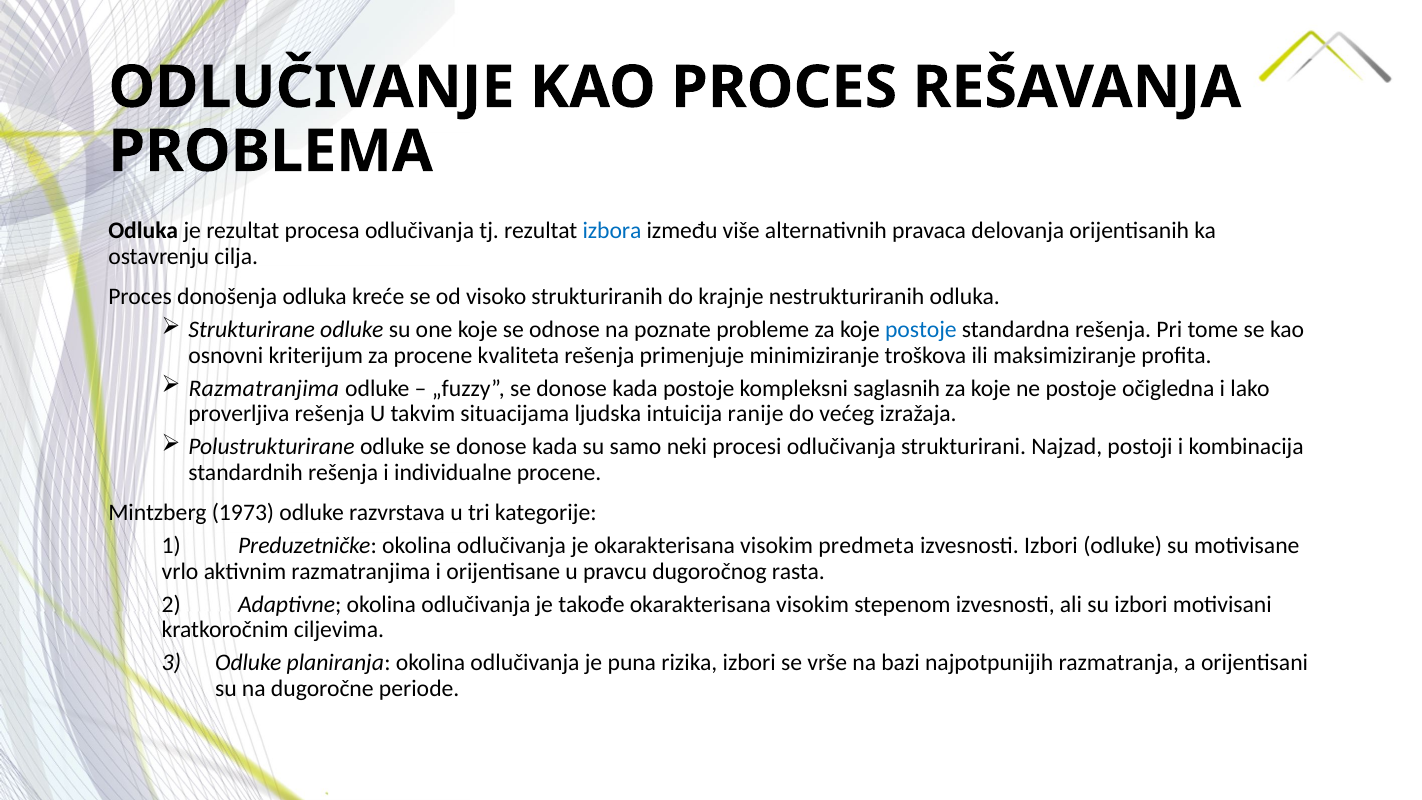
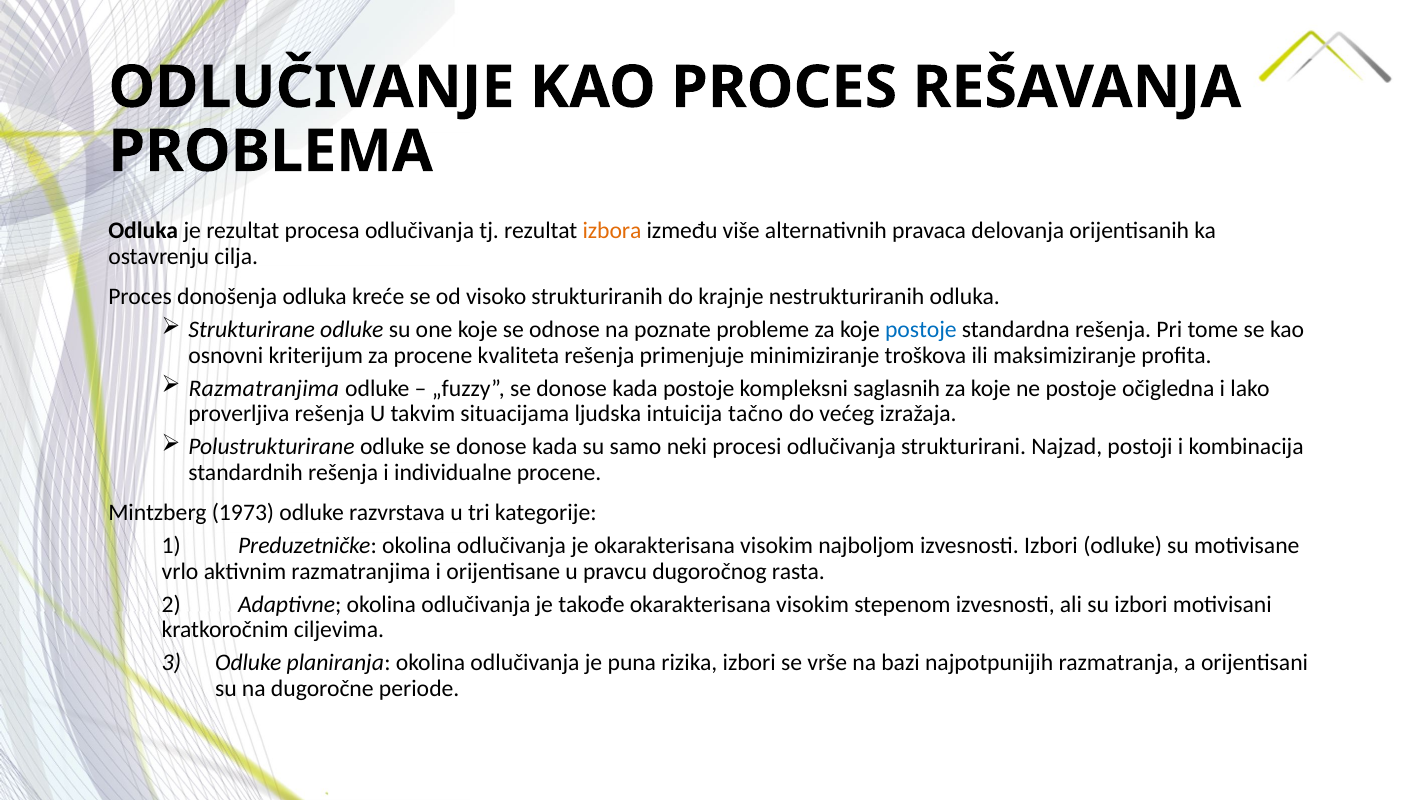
izbora colour: blue -> orange
ranije: ranije -> tačno
predmeta: predmeta -> najboljom
